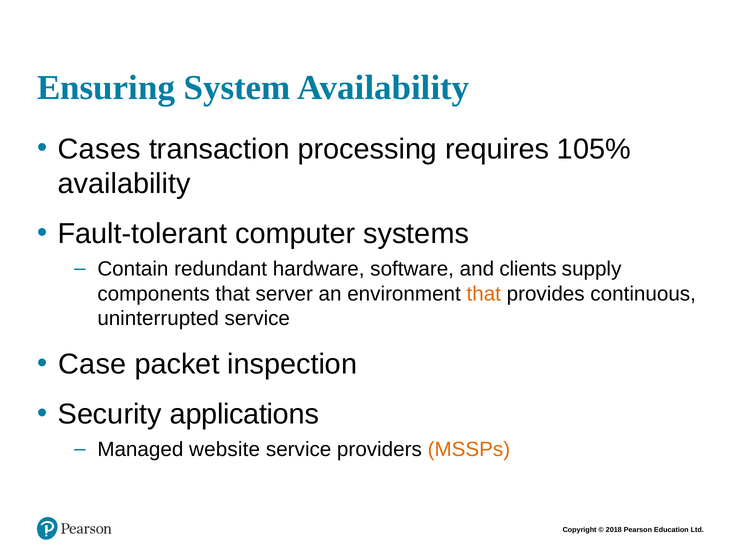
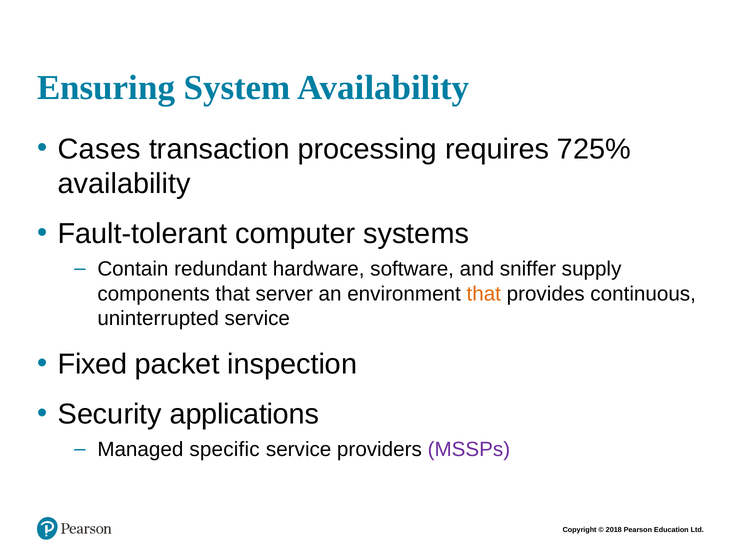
105%: 105% -> 725%
clients: clients -> sniffer
Case: Case -> Fixed
website: website -> specific
MSSPs colour: orange -> purple
